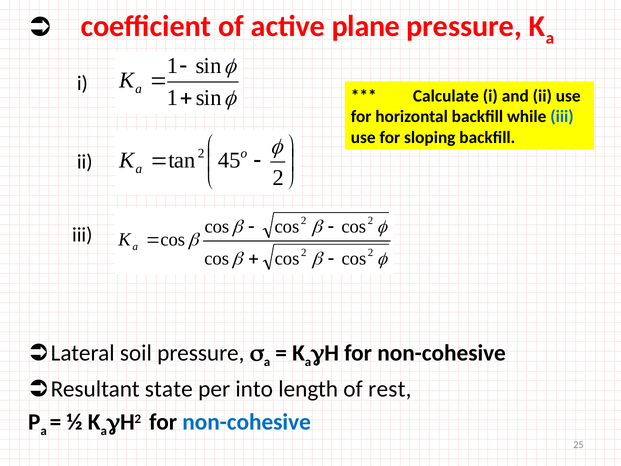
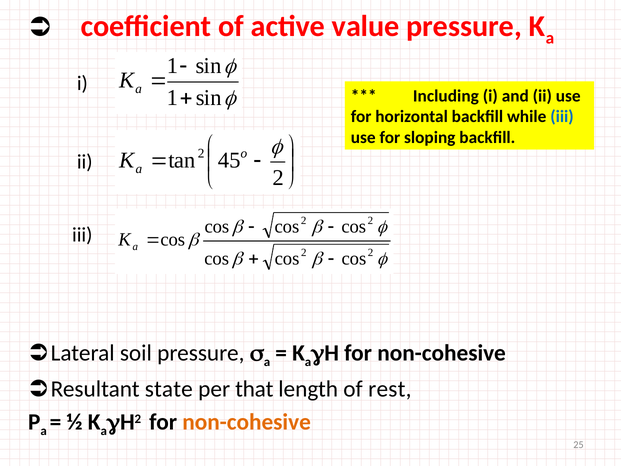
plane: plane -> value
Calculate: Calculate -> Including
into: into -> that
non-cohesive at (247, 422) colour: blue -> orange
